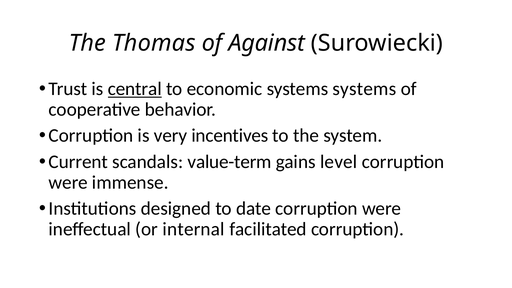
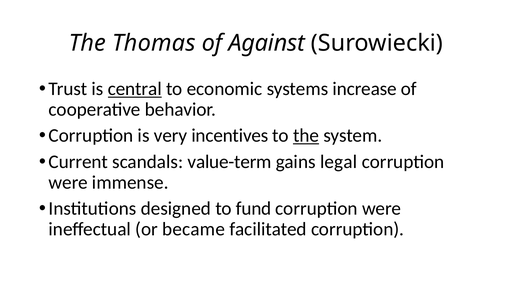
systems systems: systems -> increase
the at (306, 136) underline: none -> present
level: level -> legal
date: date -> fund
internal: internal -> became
